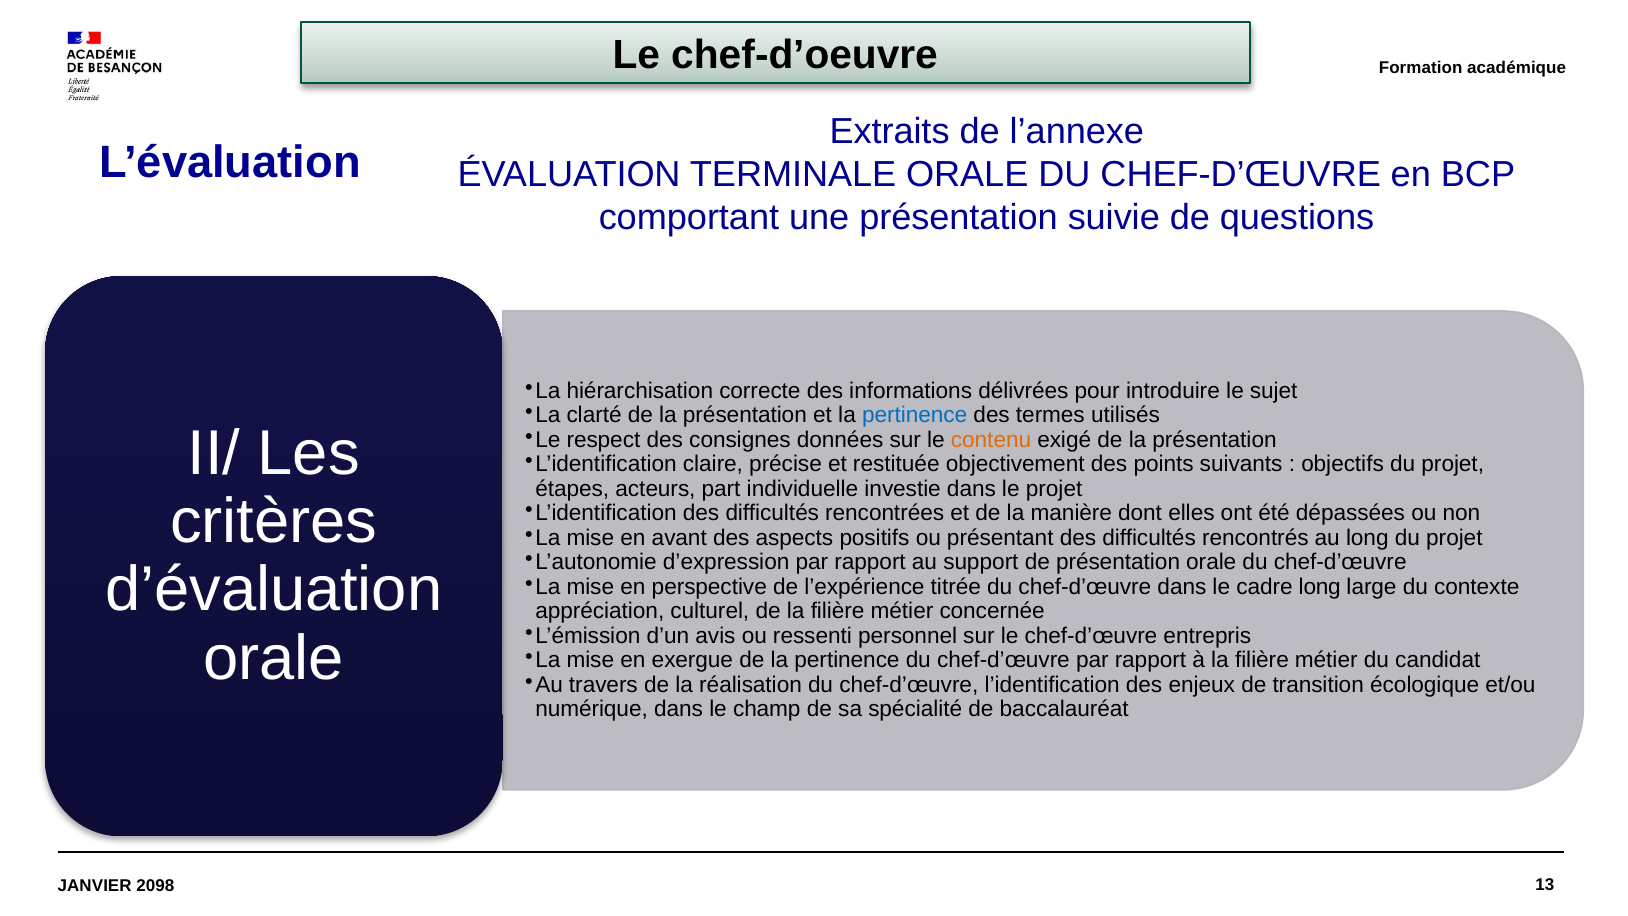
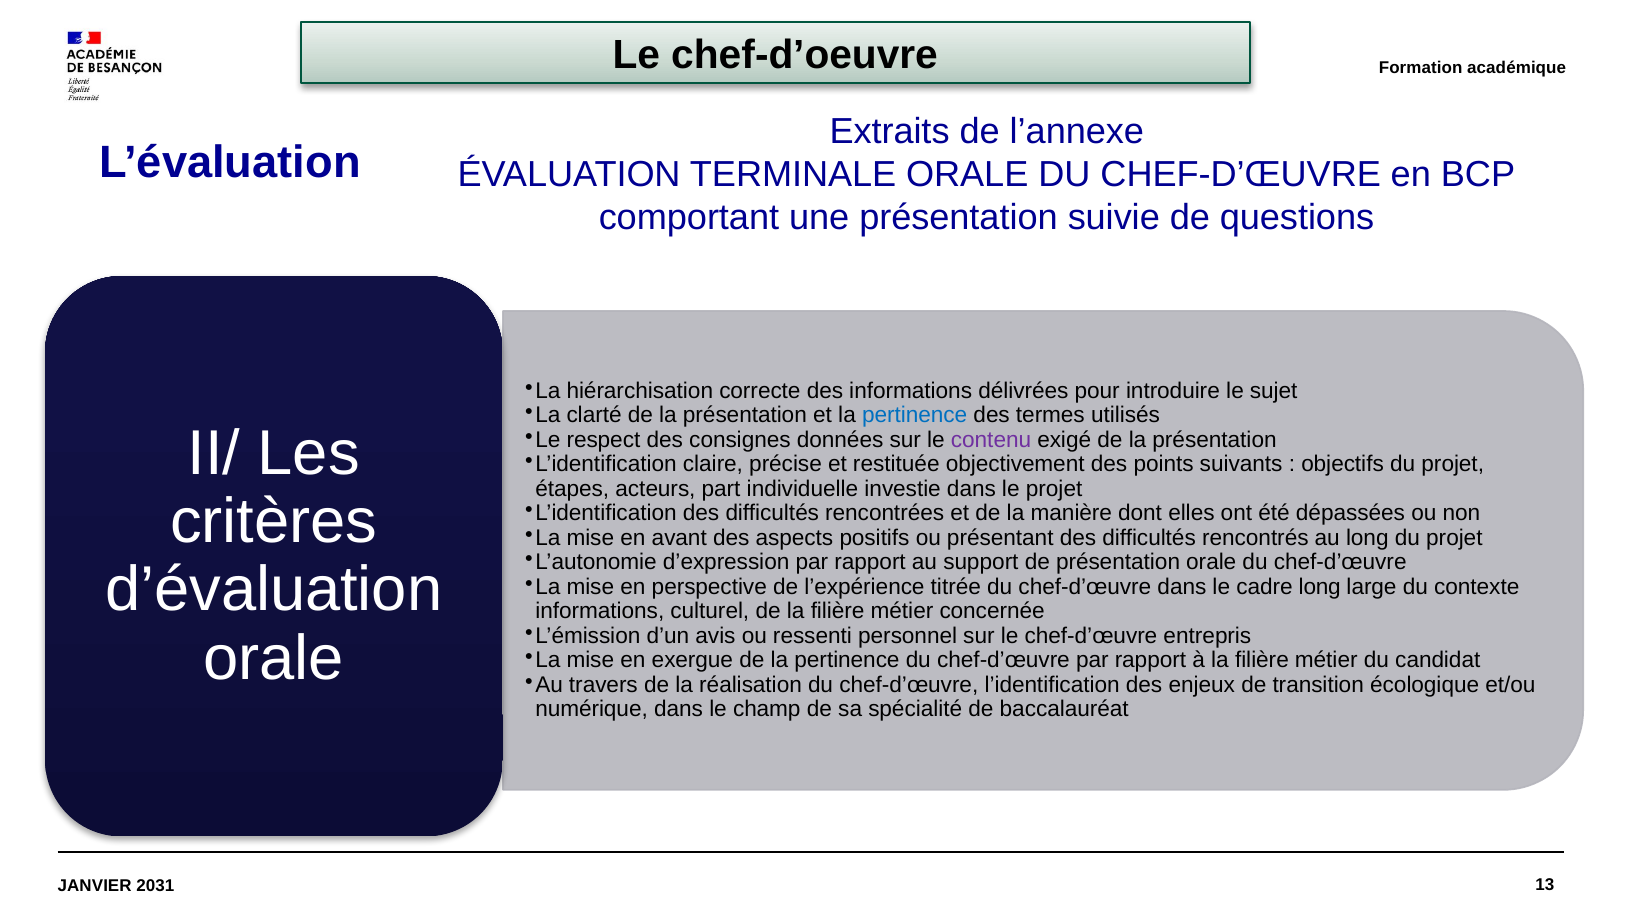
contenu colour: orange -> purple
appréciation at (600, 611): appréciation -> informations
2098: 2098 -> 2031
